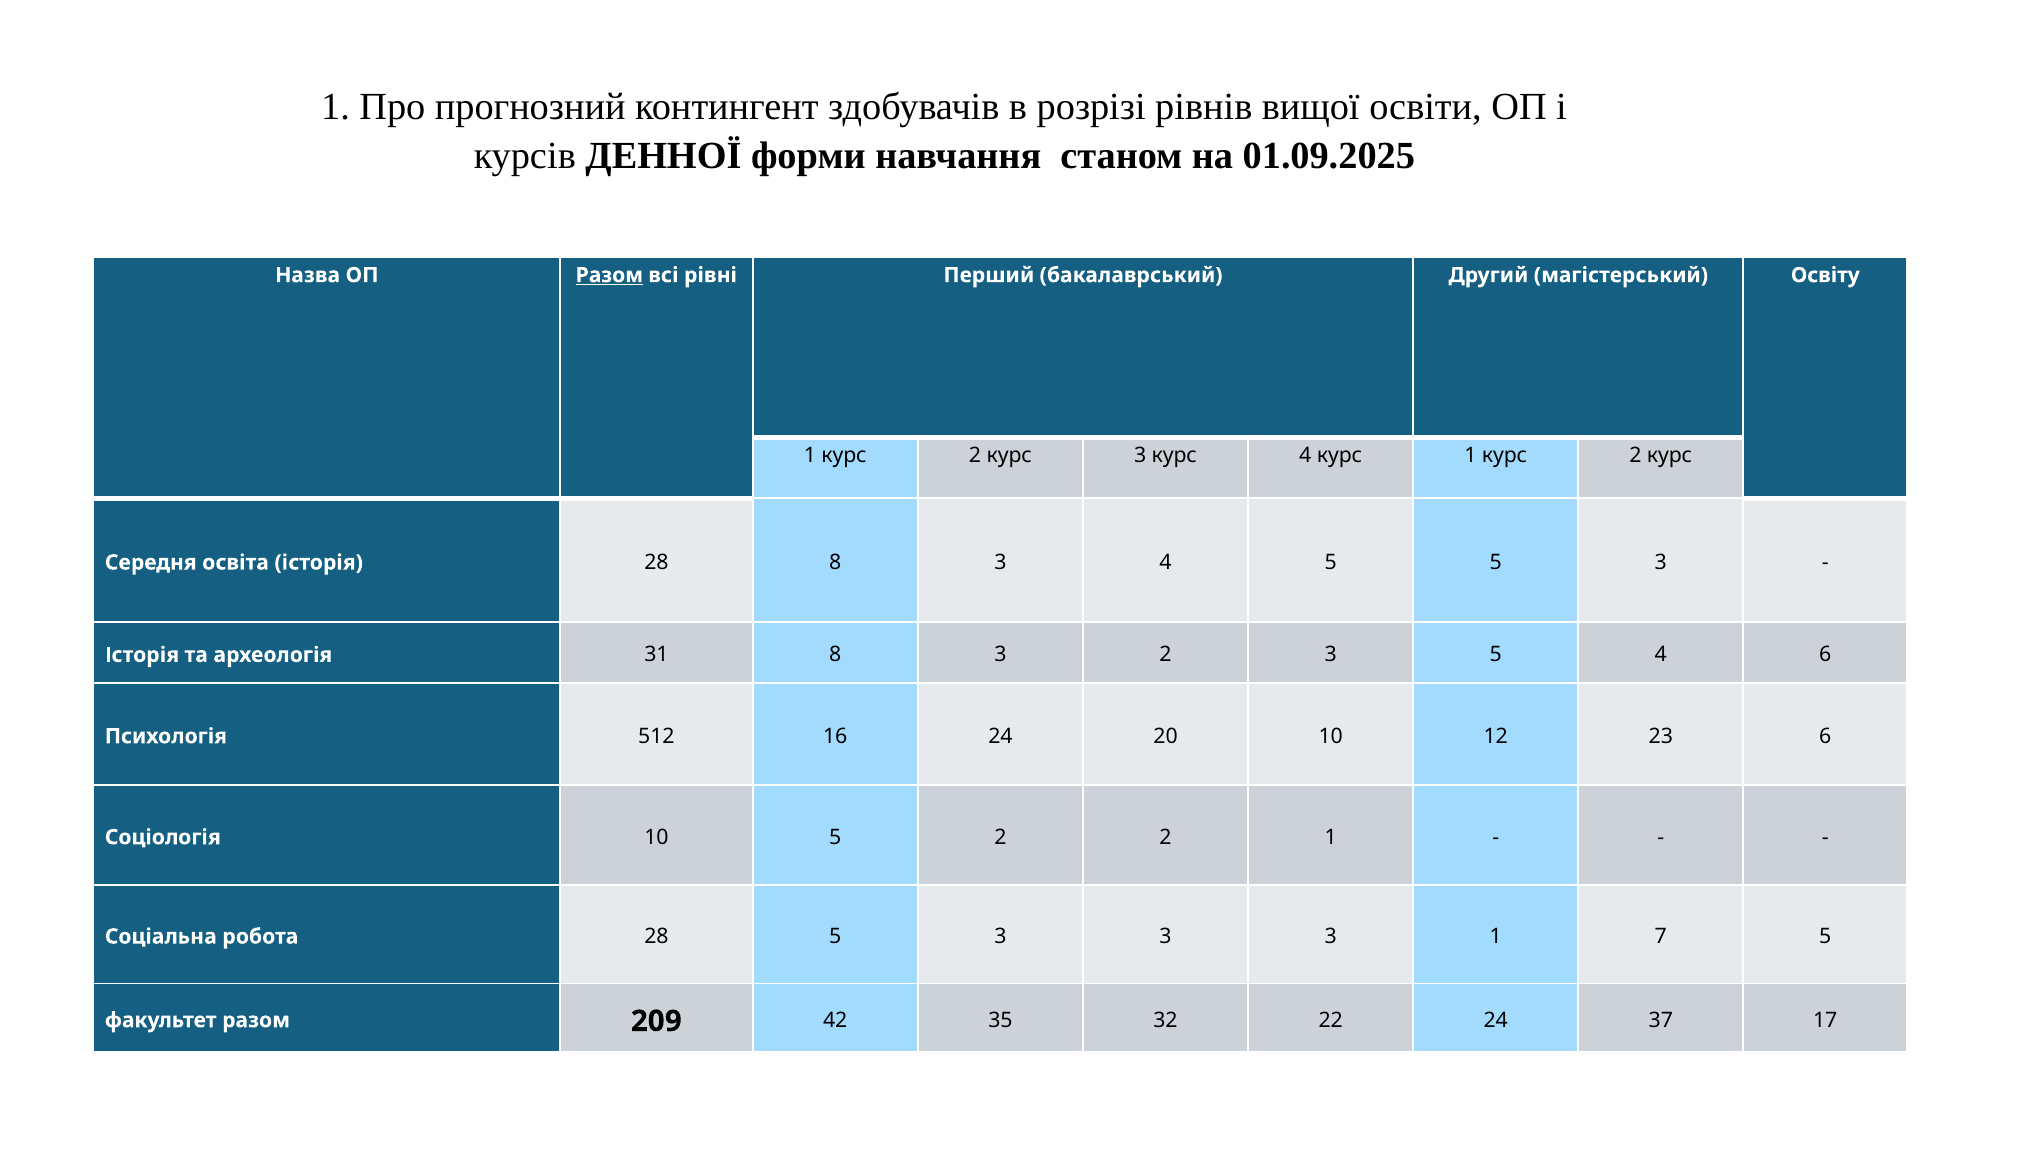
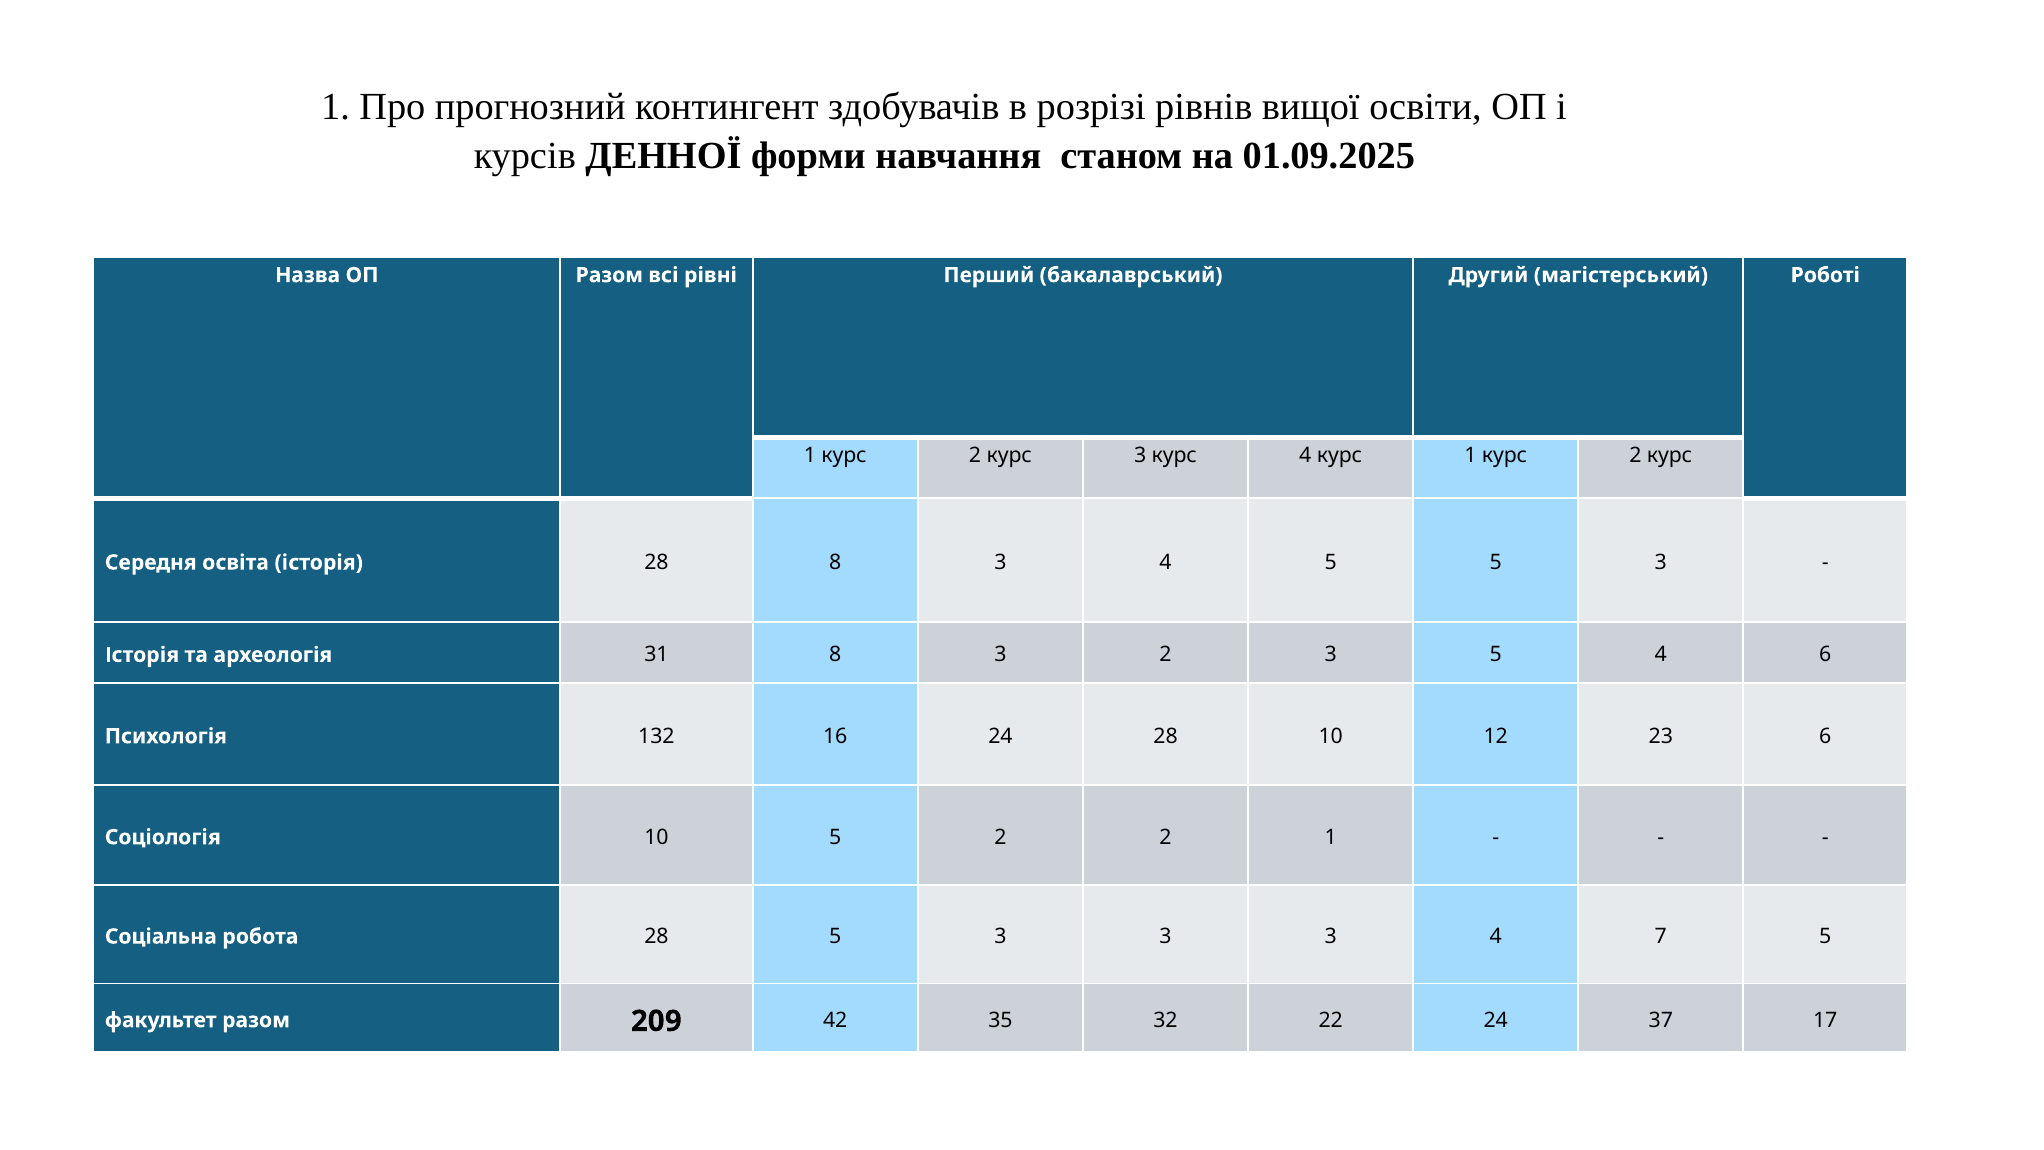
Разом at (609, 275) underline: present -> none
Освіту: Освіту -> Роботі
512: 512 -> 132
24 20: 20 -> 28
3 3 1: 1 -> 4
